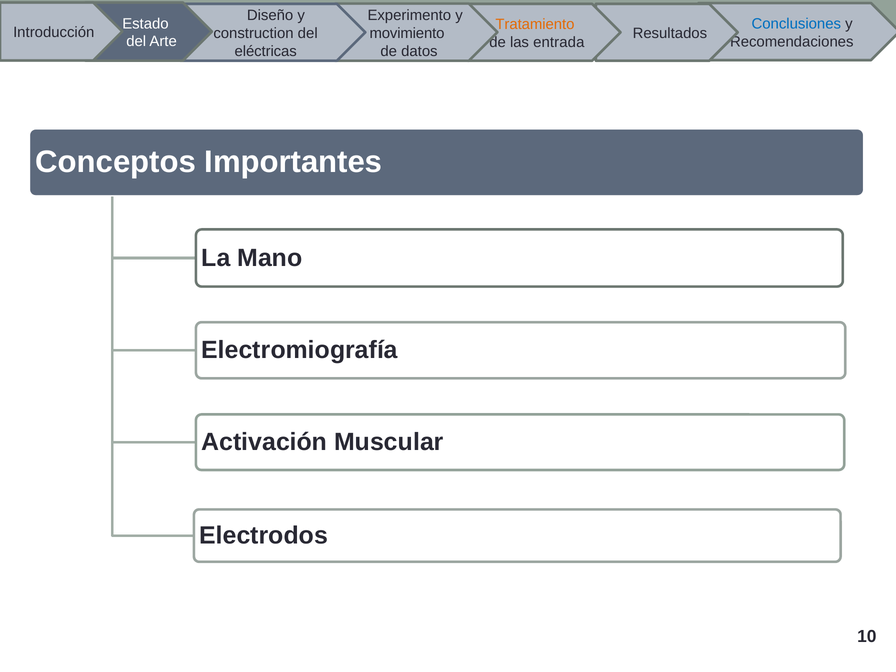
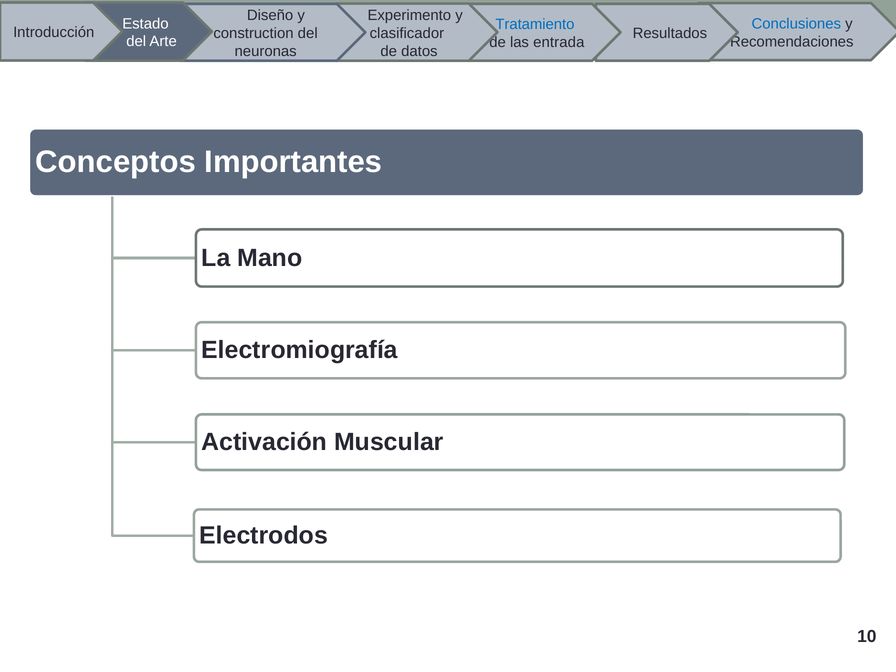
Tratamiento colour: orange -> blue
movimiento: movimiento -> clasificador
eléctricas: eléctricas -> neuronas
